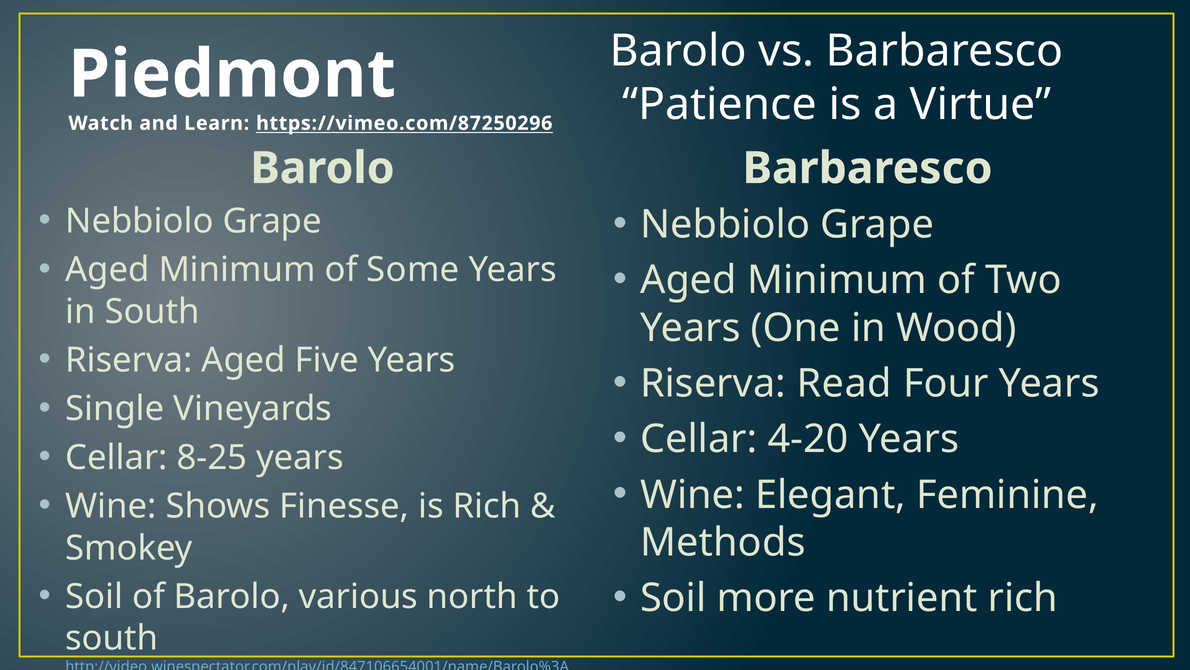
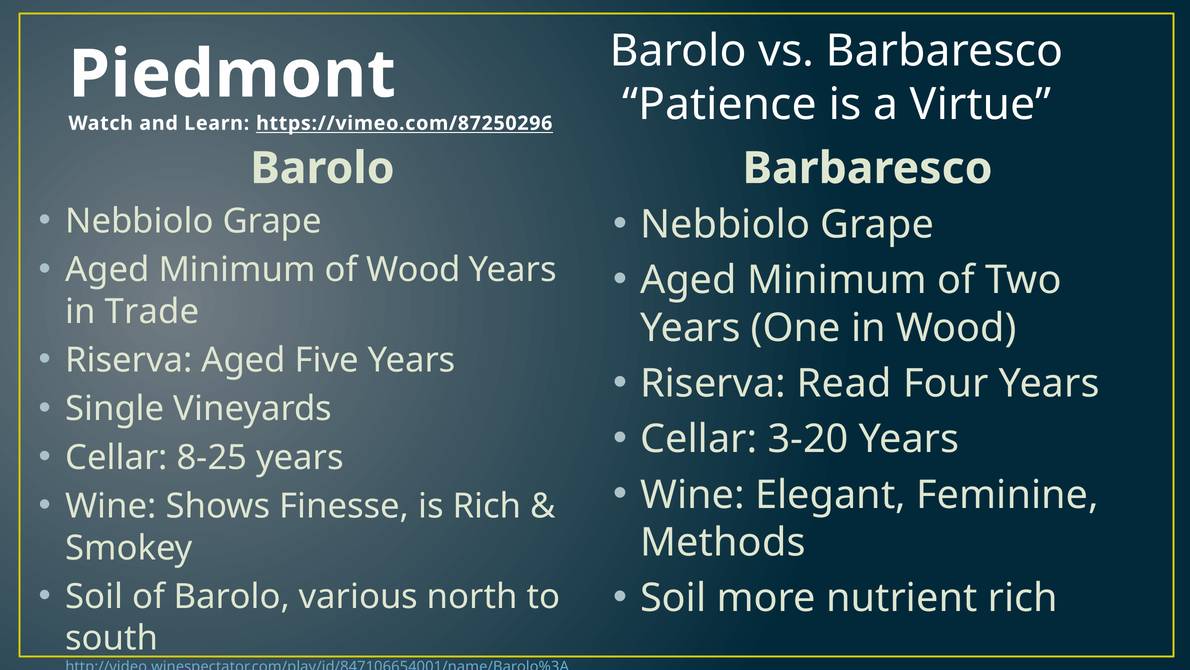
of Some: Some -> Wood
in South: South -> Trade
4-20: 4-20 -> 3-20
